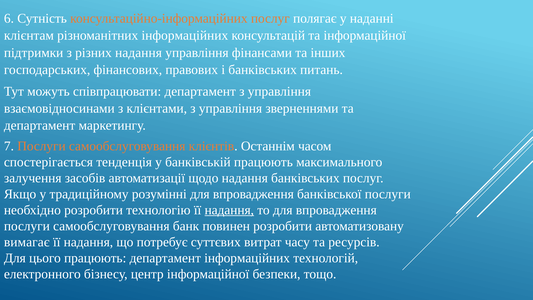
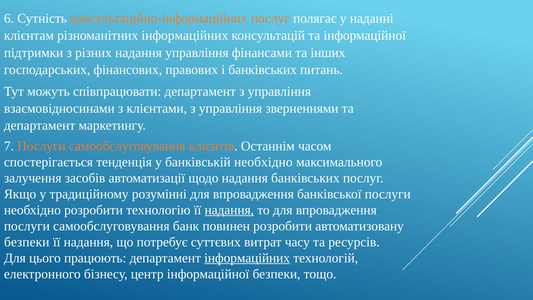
банківській працюють: працюють -> необхідно
вимагає at (27, 242): вимагає -> безпеки
інформаційних at (247, 258) underline: none -> present
